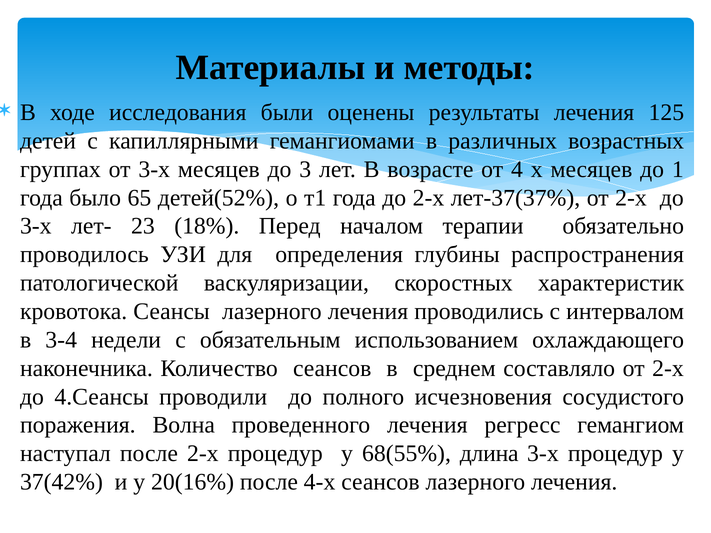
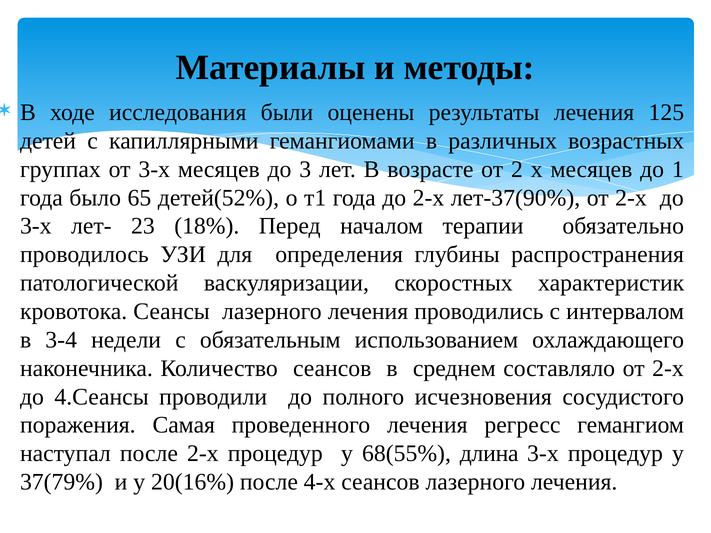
4: 4 -> 2
лет-37(37%: лет-37(37% -> лет-37(90%
Волна: Волна -> Самая
37(42%: 37(42% -> 37(79%
